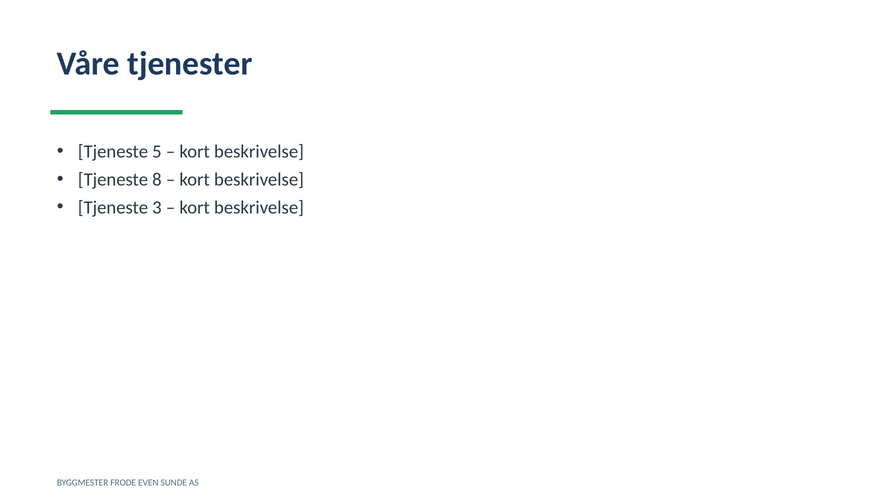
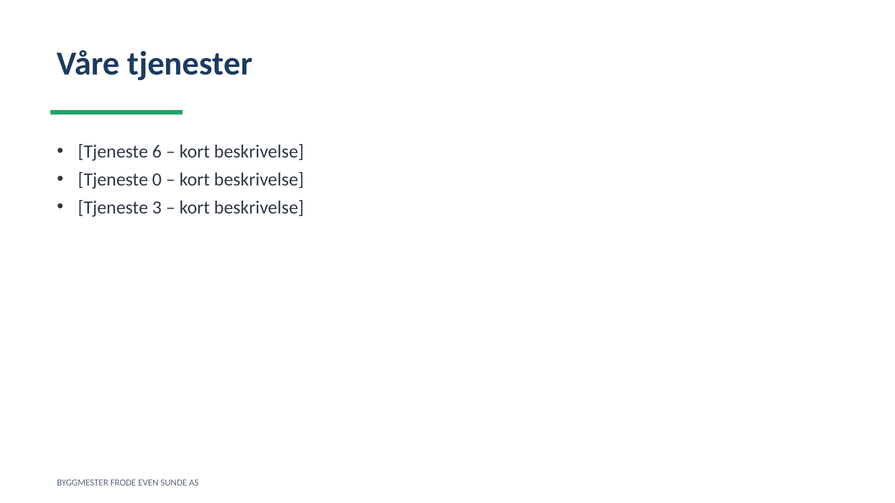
5: 5 -> 6
8: 8 -> 0
